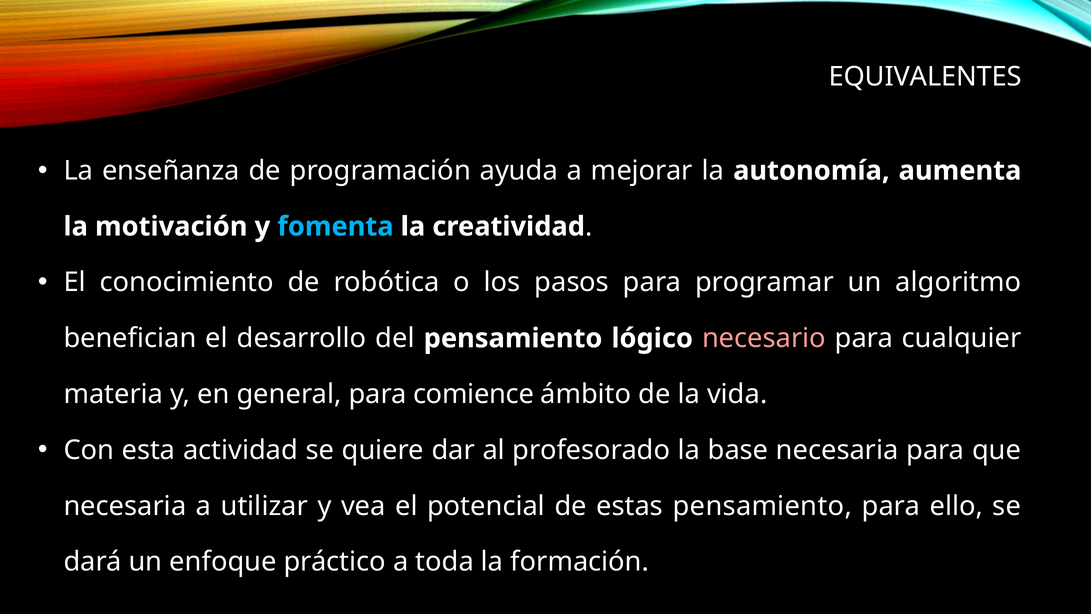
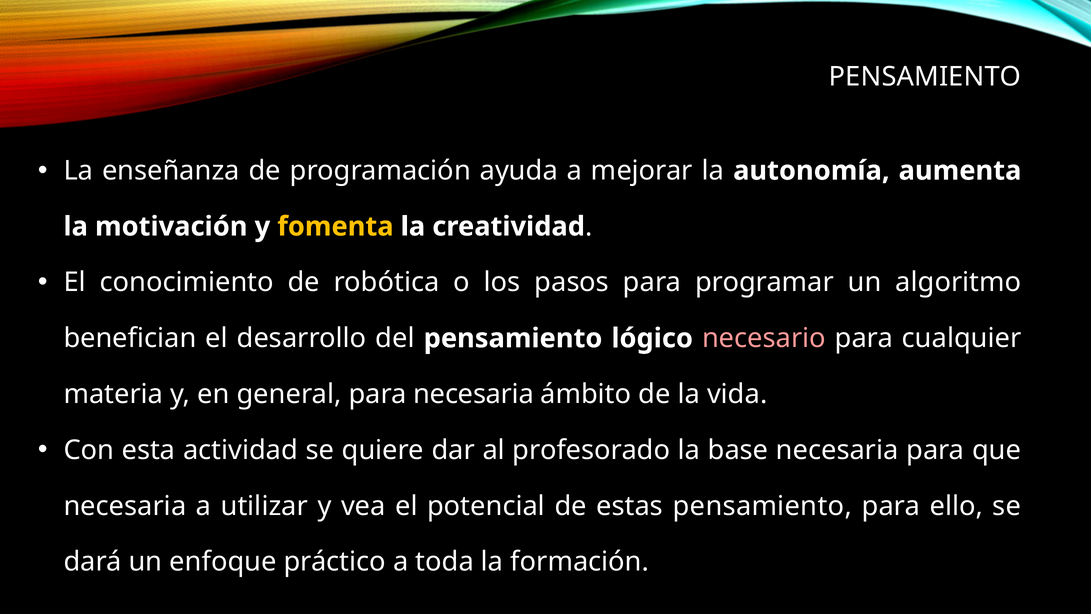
EQUIVALENTES at (925, 77): EQUIVALENTES -> PENSAMIENTO
fomenta colour: light blue -> yellow
para comience: comience -> necesaria
